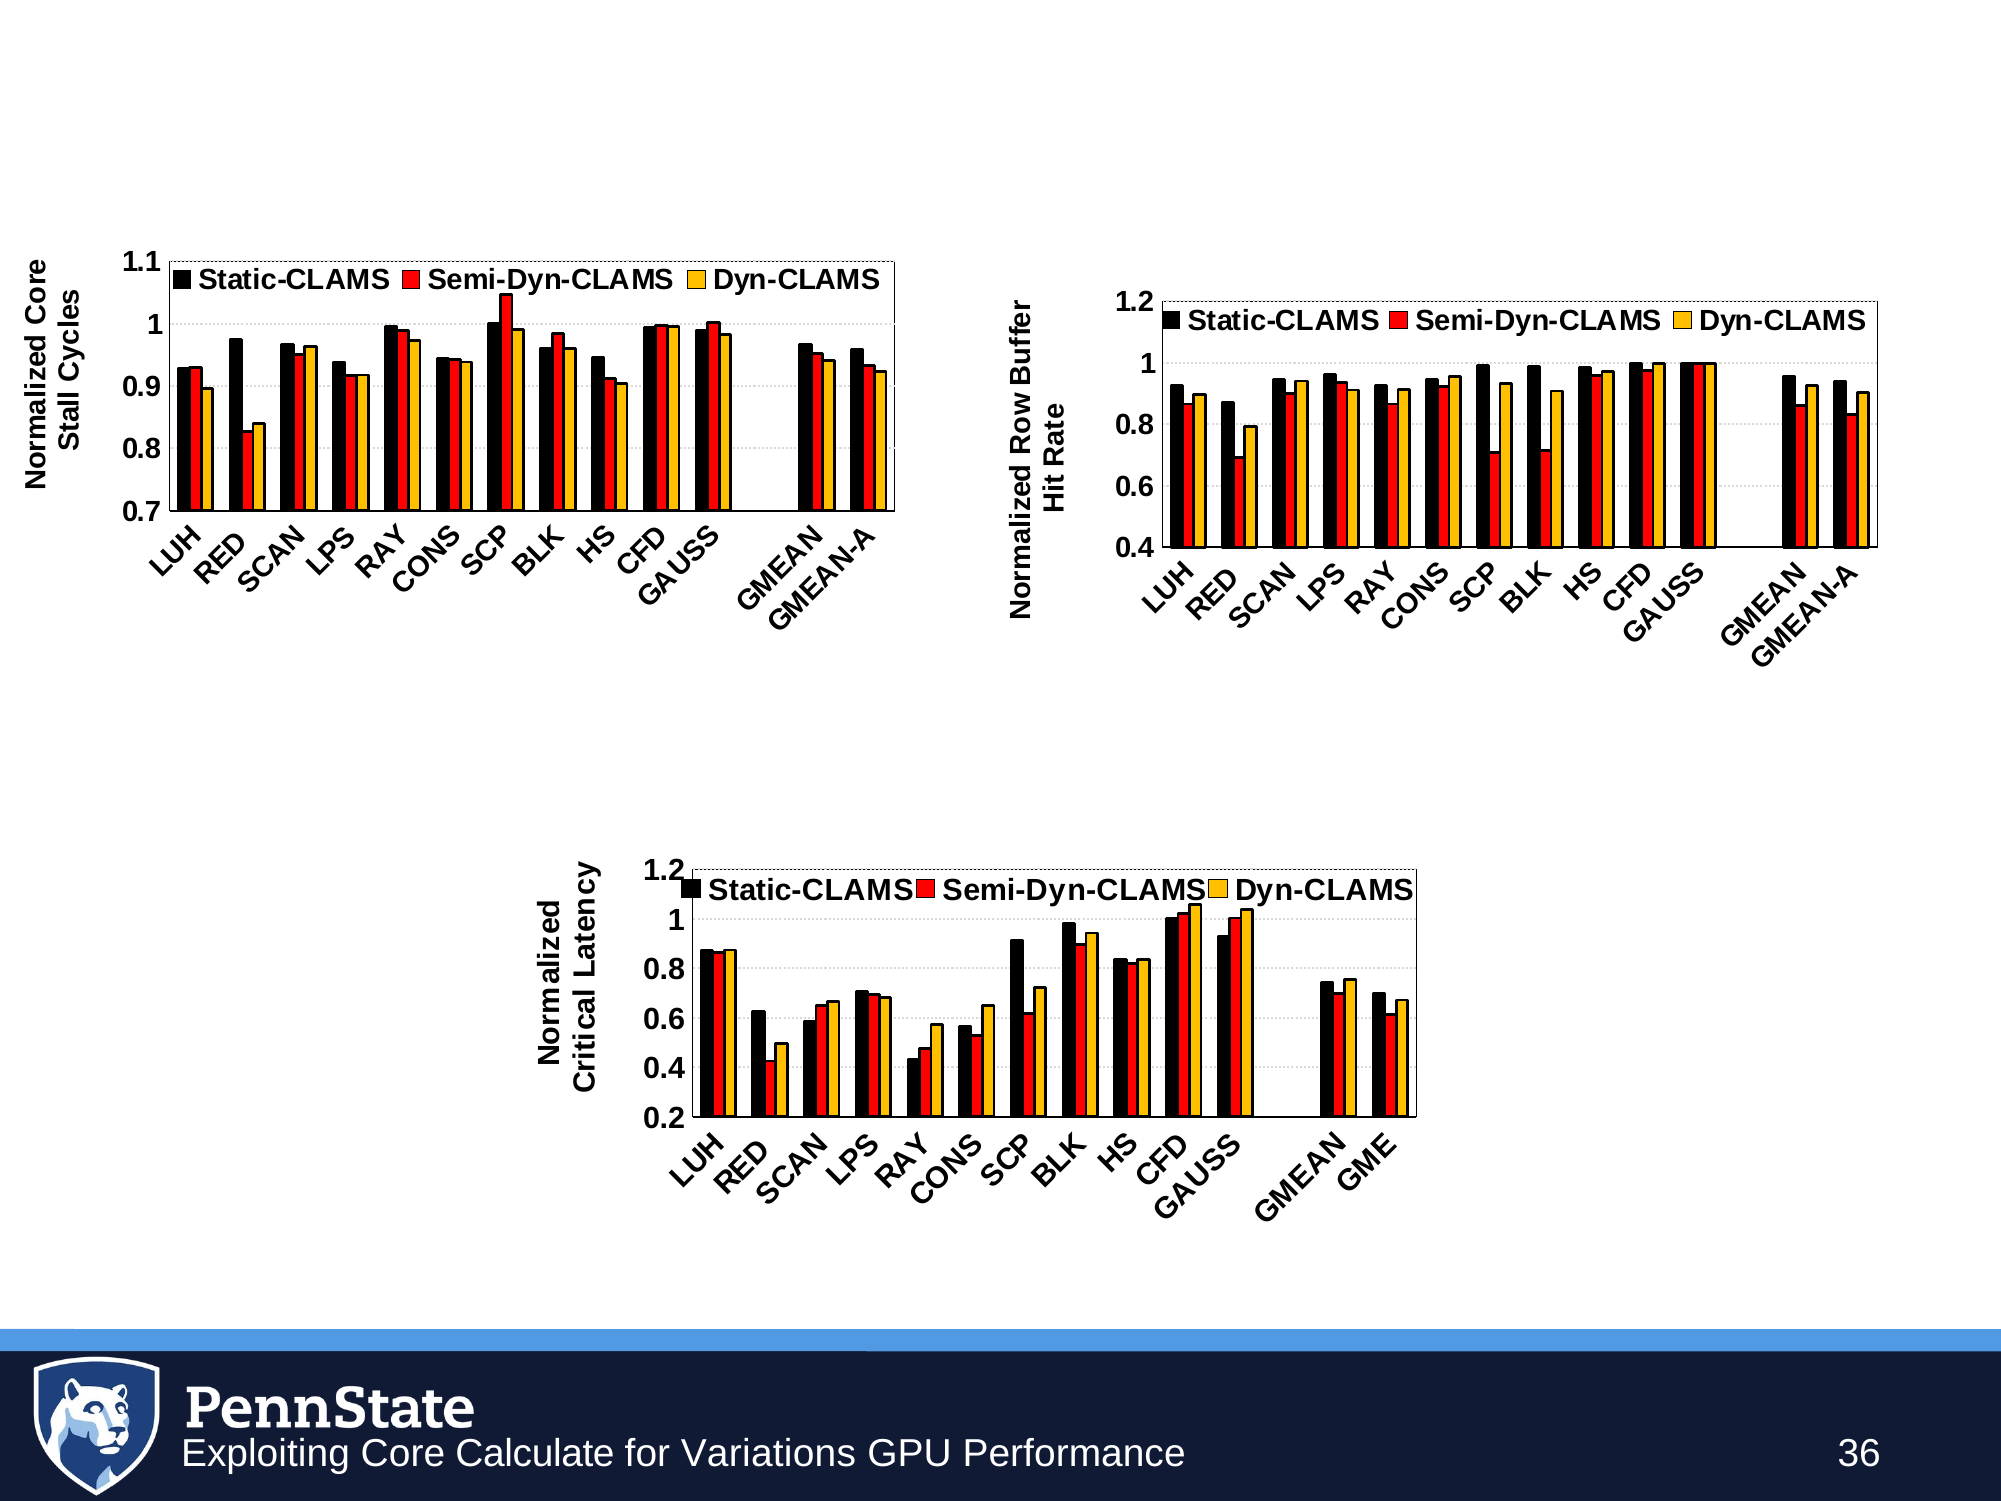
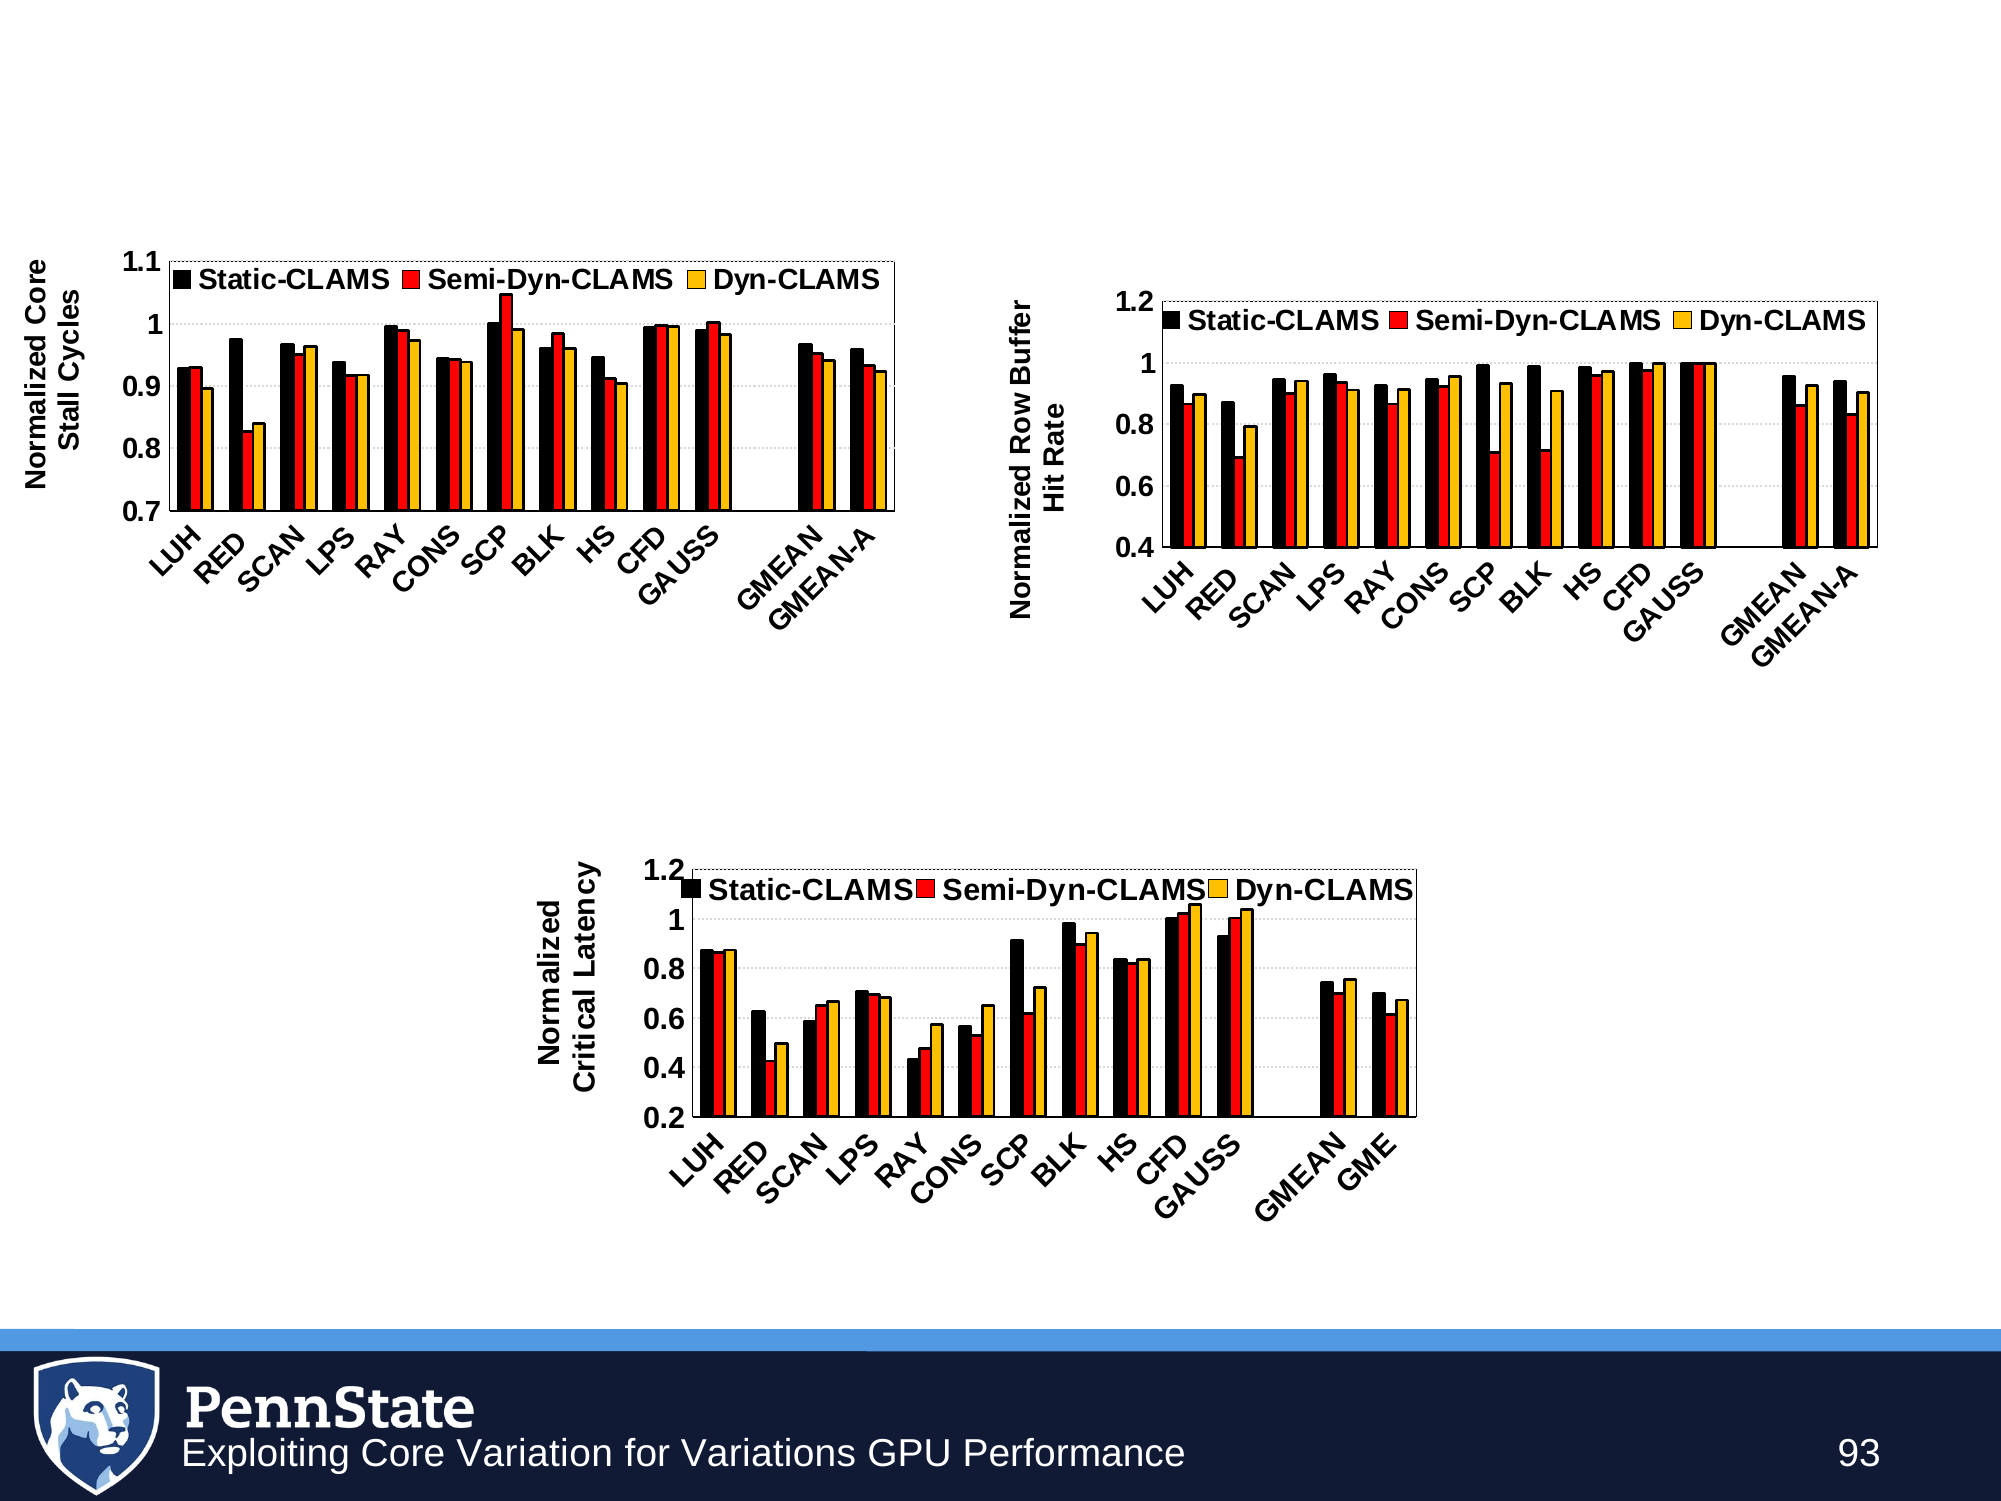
Calculate: Calculate -> Variation
36: 36 -> 93
